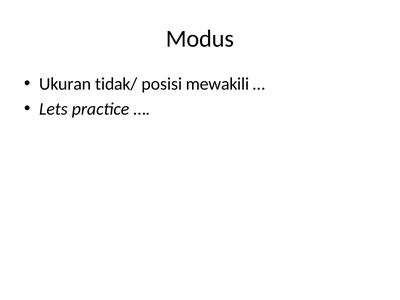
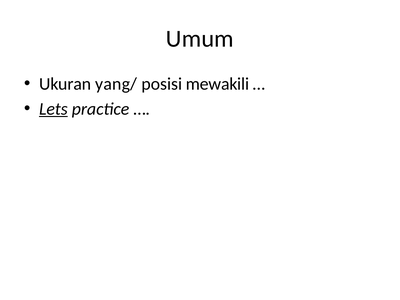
Modus: Modus -> Umum
tidak/: tidak/ -> yang/
Lets underline: none -> present
